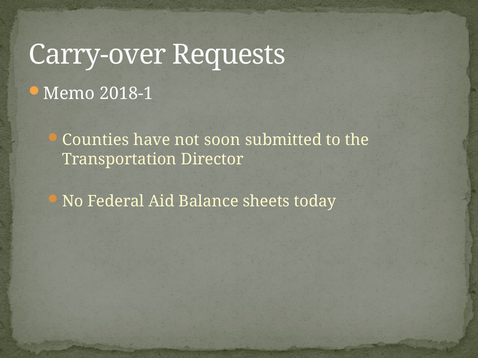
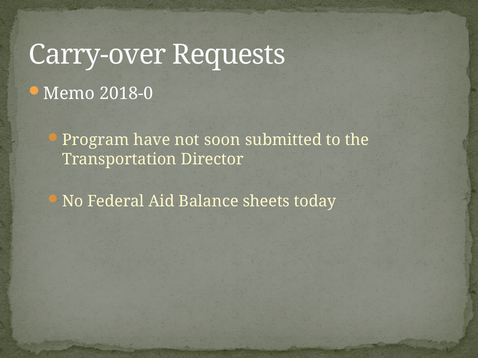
2018-1: 2018-1 -> 2018-0
Counties: Counties -> Program
